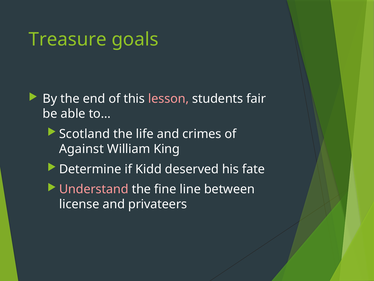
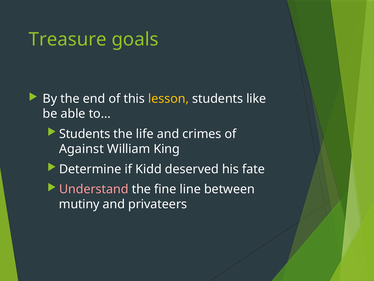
lesson colour: pink -> yellow
fair: fair -> like
Scotland at (85, 134): Scotland -> Students
license: license -> mutiny
